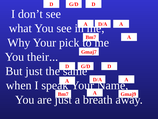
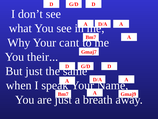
pick: pick -> cant
